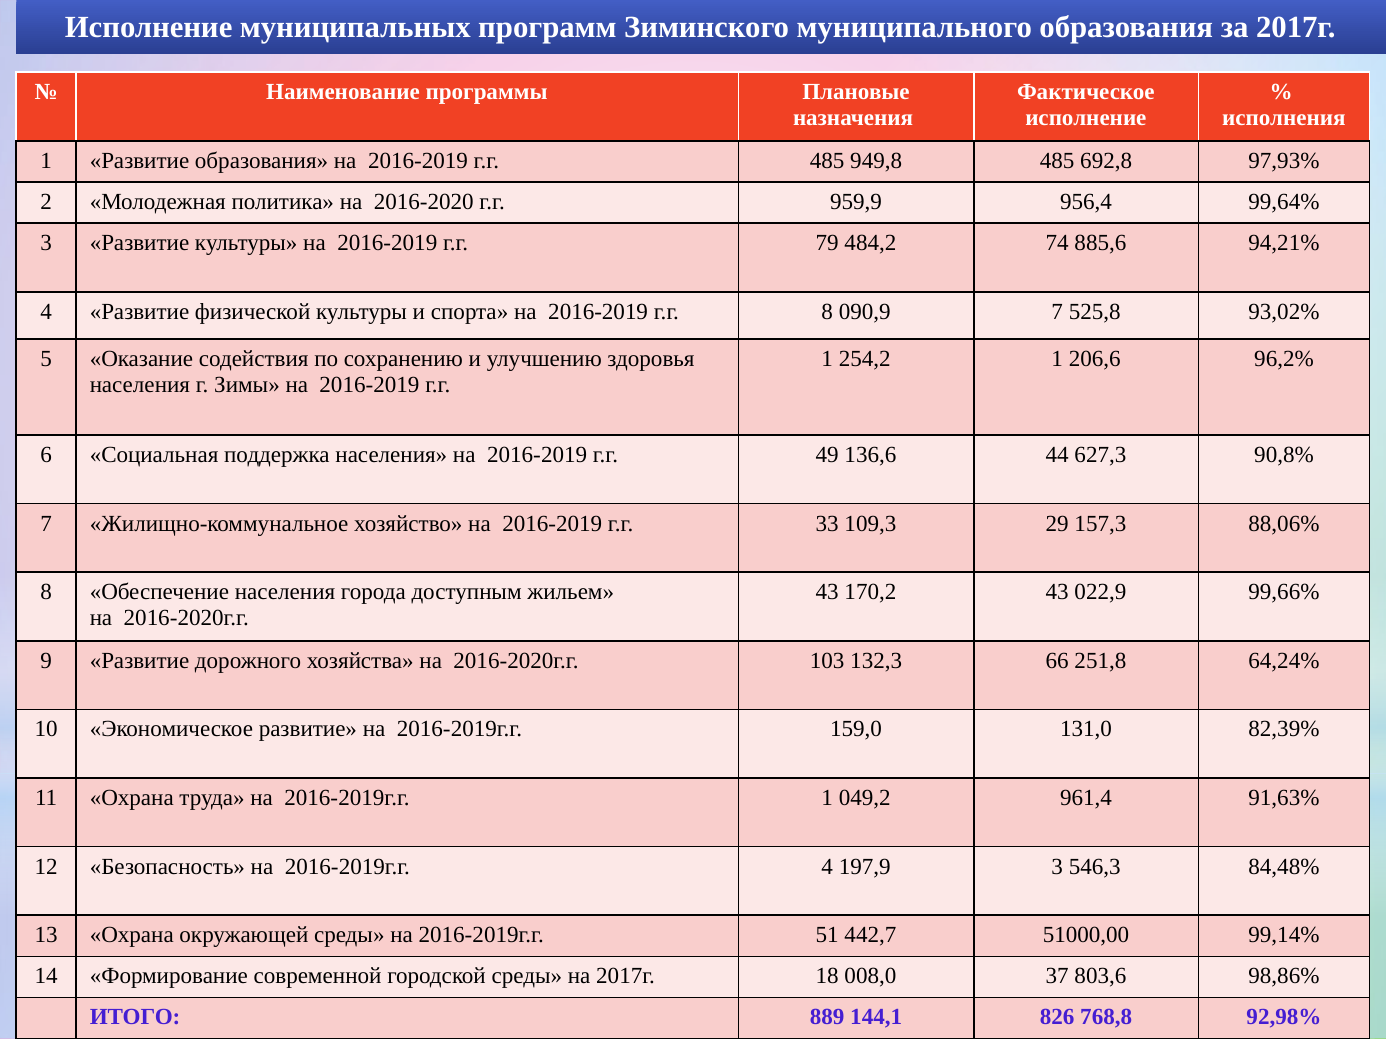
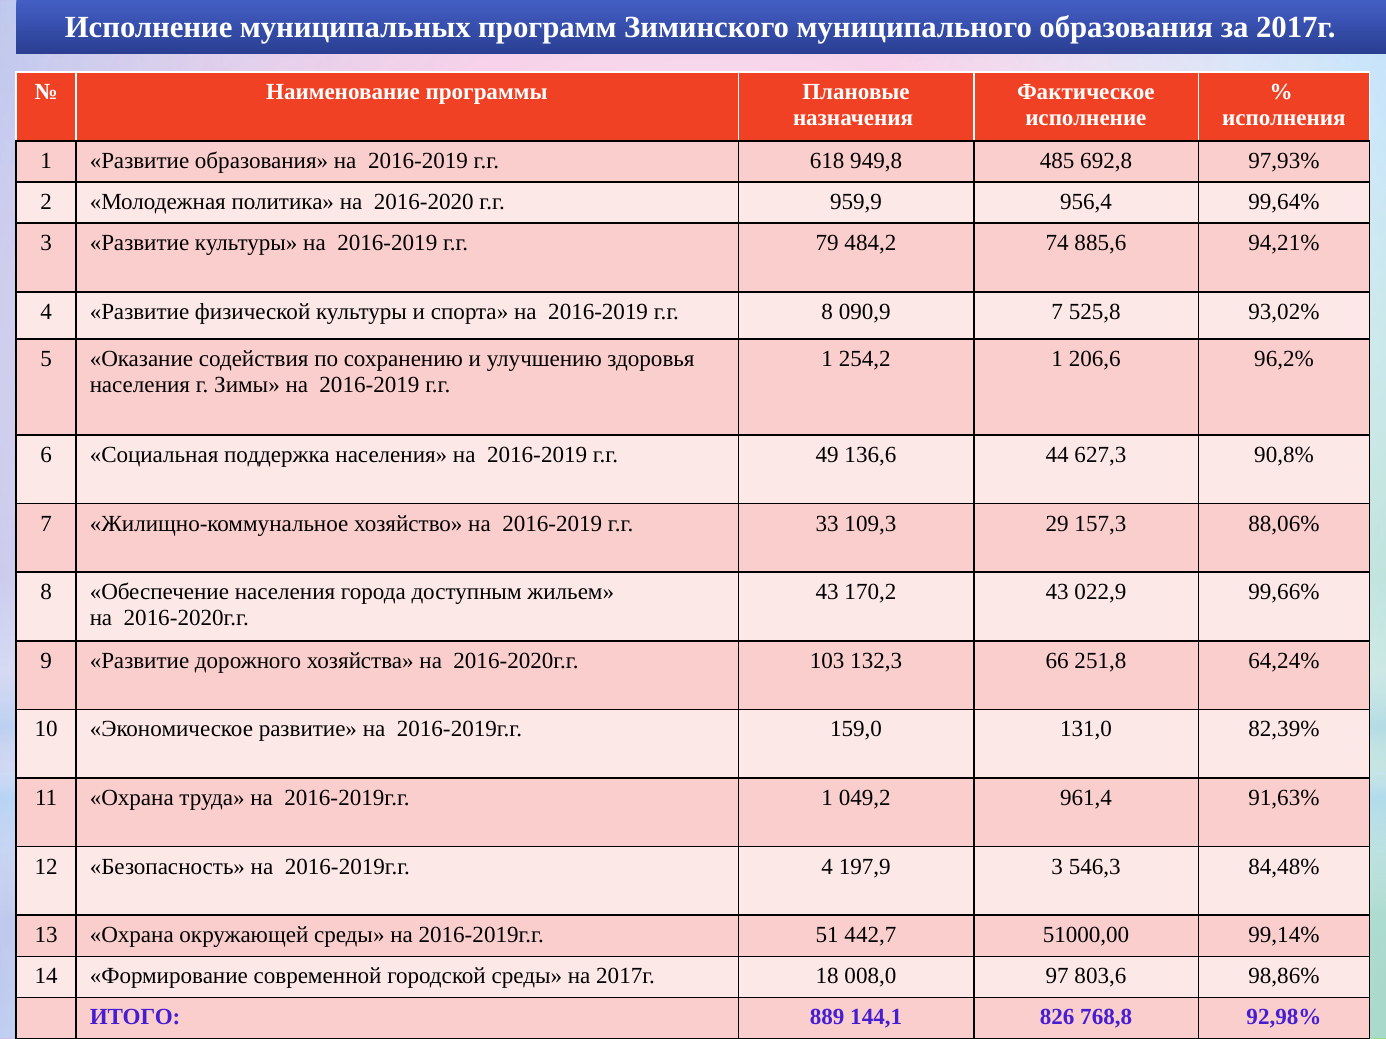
г.г 485: 485 -> 618
37: 37 -> 97
